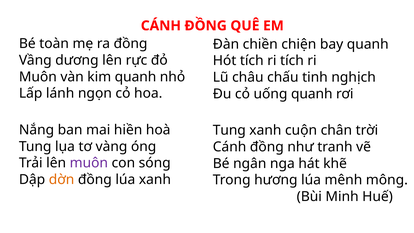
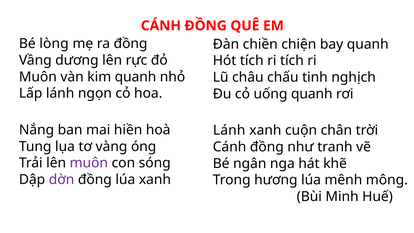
toàn: toàn -> lòng
Tung at (229, 130): Tung -> Lánh
dờn colour: orange -> purple
